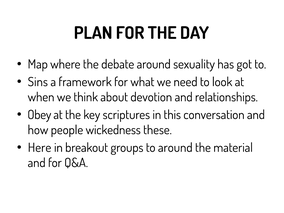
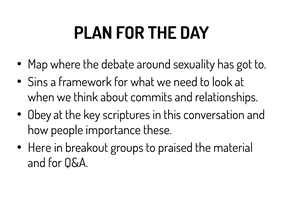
devotion: devotion -> commits
wickedness: wickedness -> importance
to around: around -> praised
